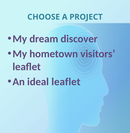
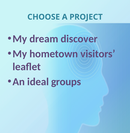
ideal leaflet: leaflet -> groups
